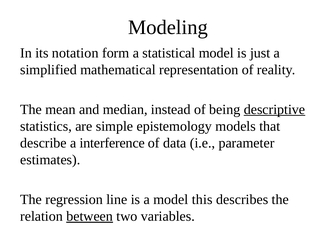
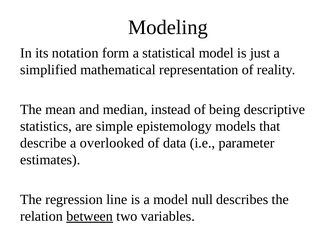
descriptive underline: present -> none
interference: interference -> overlooked
this: this -> null
